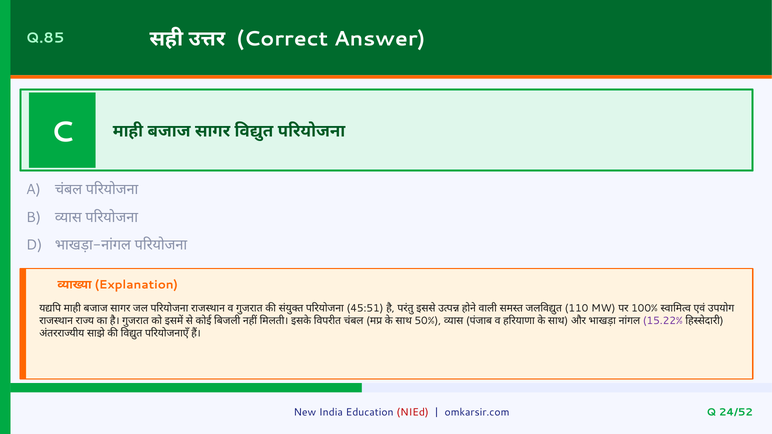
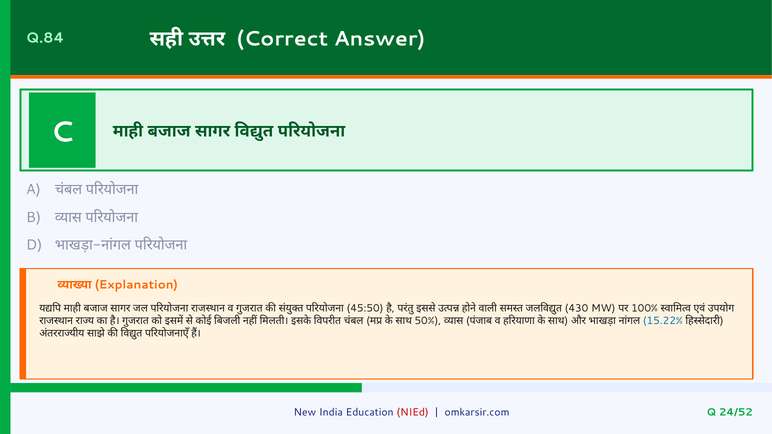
Q.85: Q.85 -> Q.84
45:51: 45:51 -> 45:50
110: 110 -> 430
15.22% colour: purple -> blue
